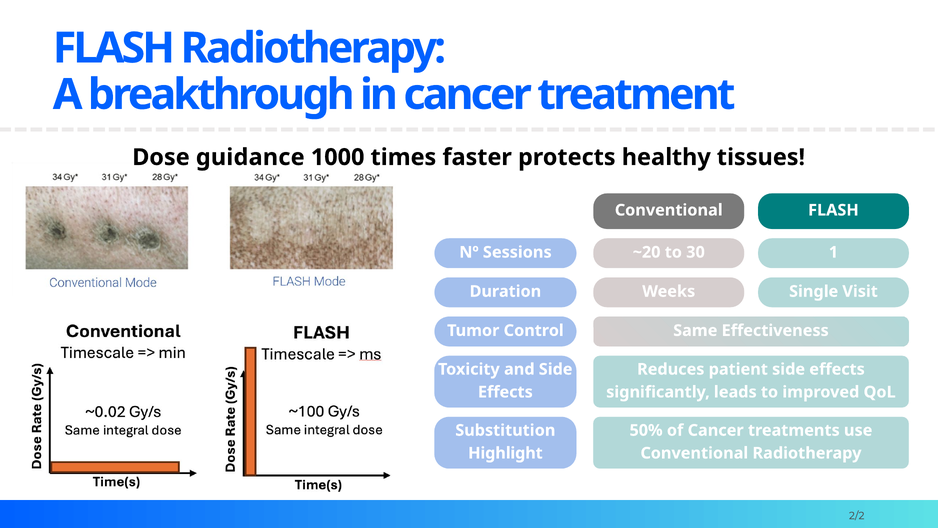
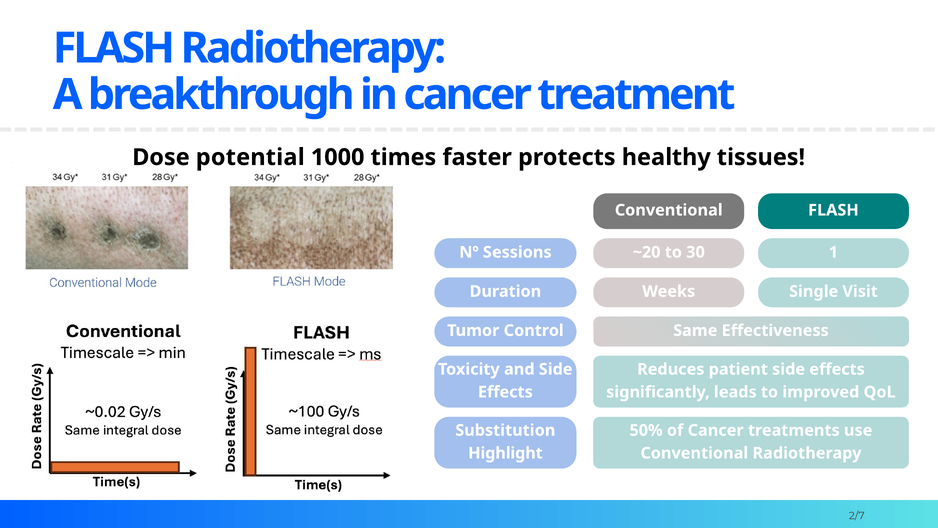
guidance: guidance -> potential
2/2: 2/2 -> 2/7
